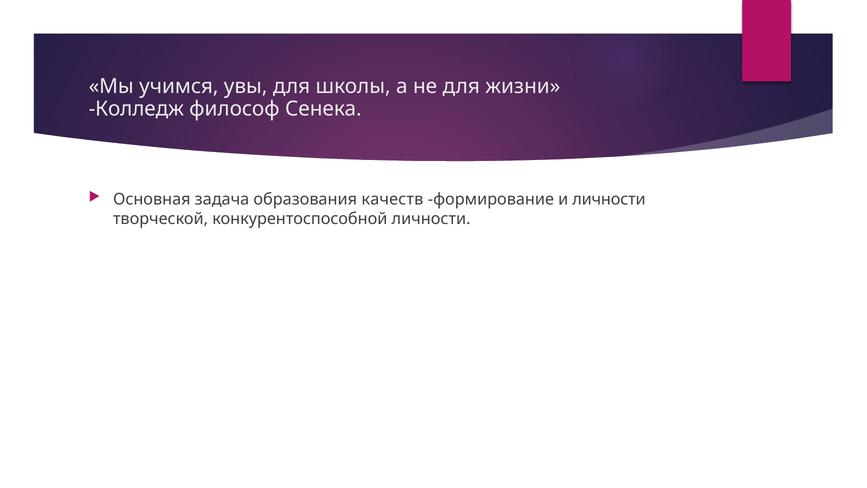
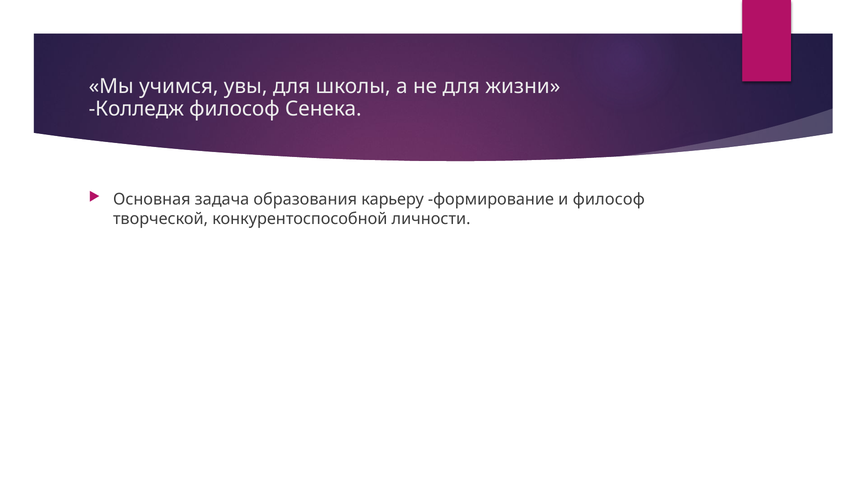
качеств: качеств -> карьеру
и личности: личности -> философ
